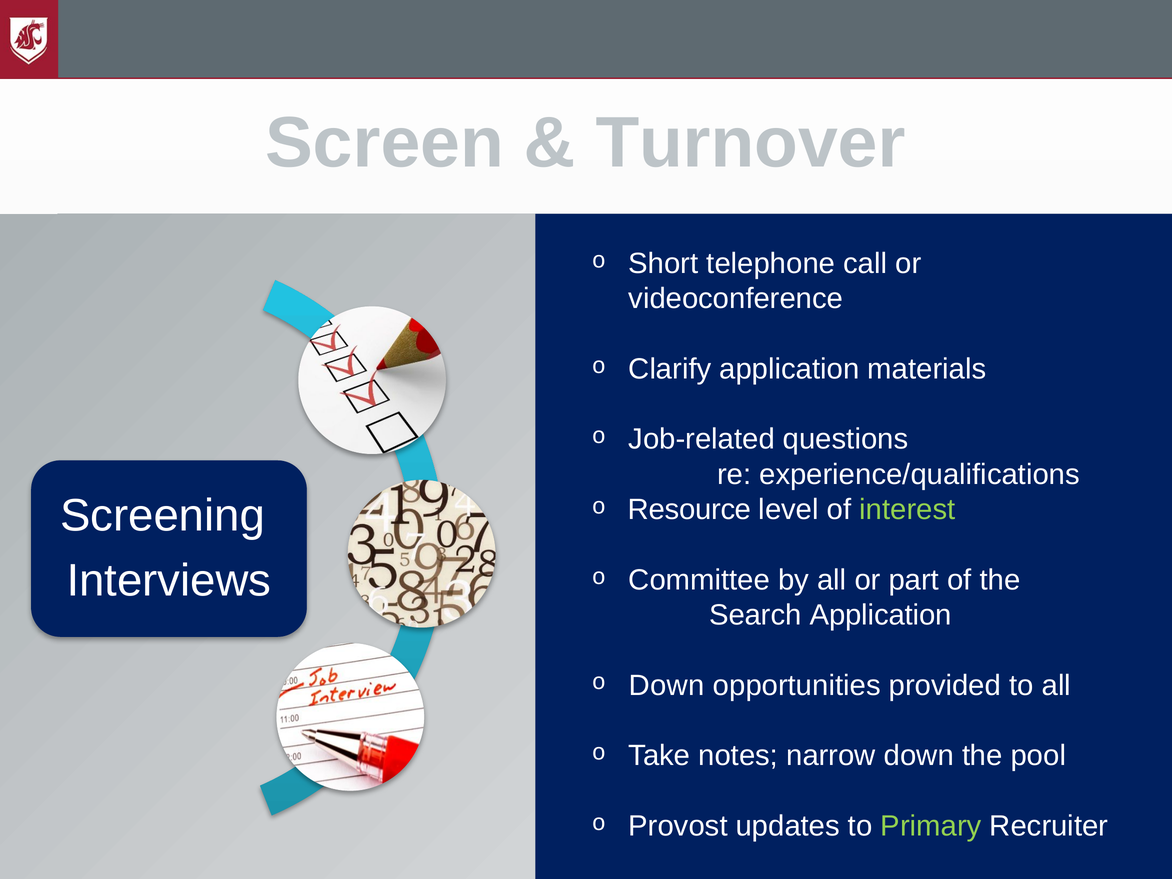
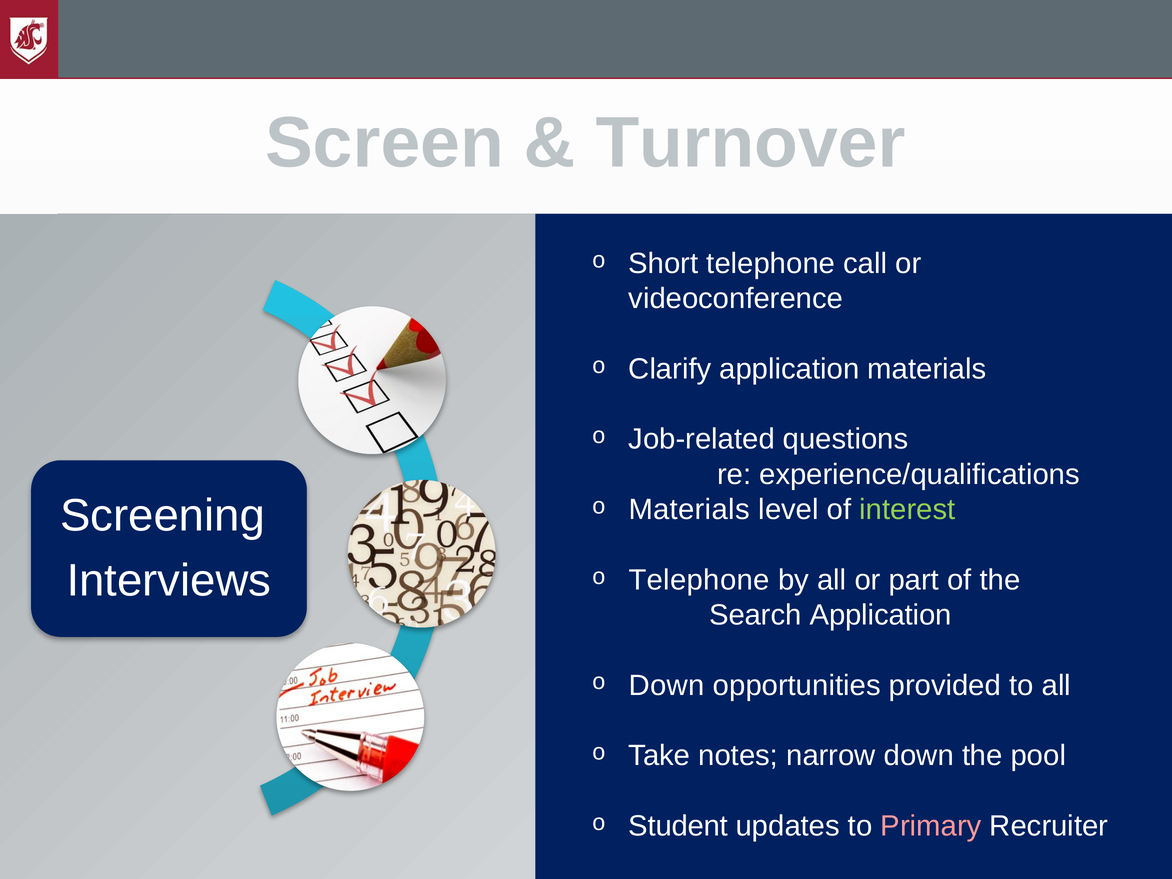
Resource at (690, 510): Resource -> Materials
Committee at (699, 580): Committee -> Telephone
Provost: Provost -> Student
Primary colour: light green -> pink
